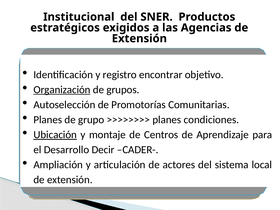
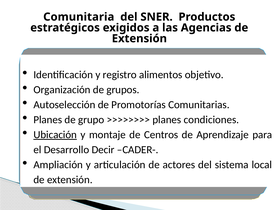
Institucional: Institucional -> Comunitaria
encontrar: encontrar -> alimentos
Organización underline: present -> none
